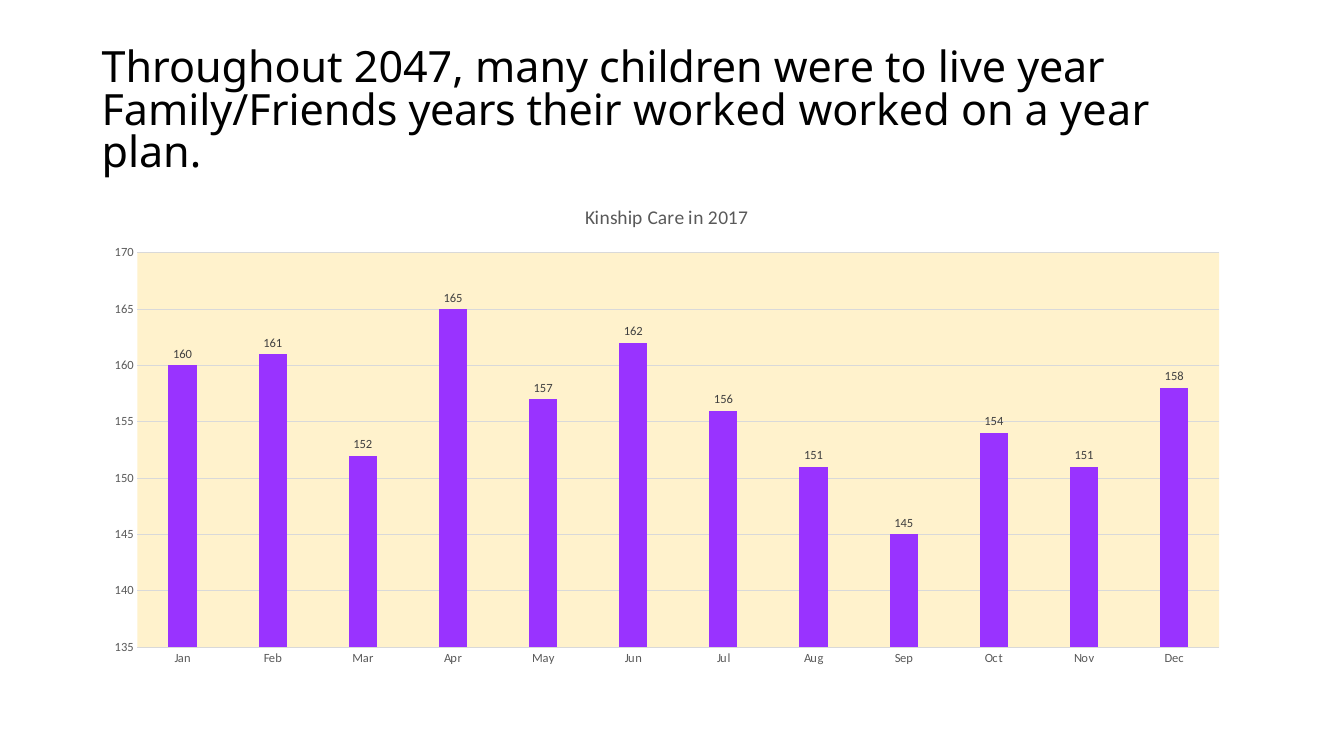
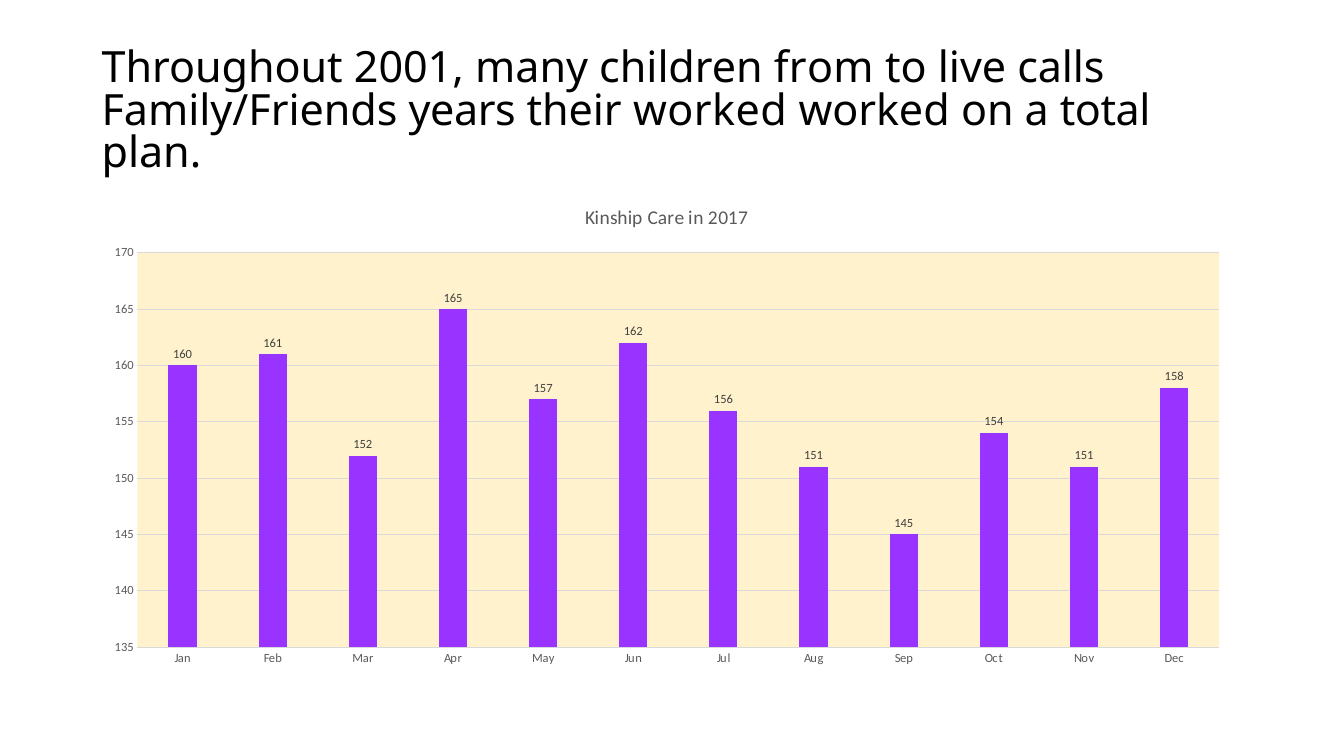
2047: 2047 -> 2001
were: were -> from
live year: year -> calls
a year: year -> total
